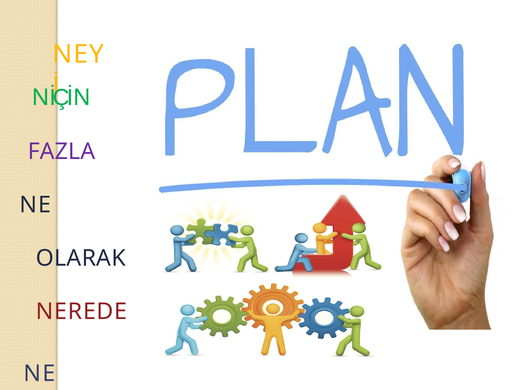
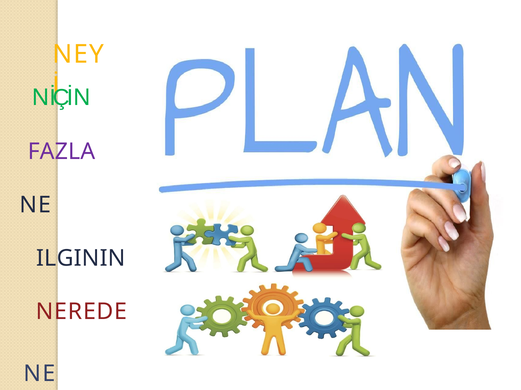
OLARAK: OLARAK -> ILGININ
